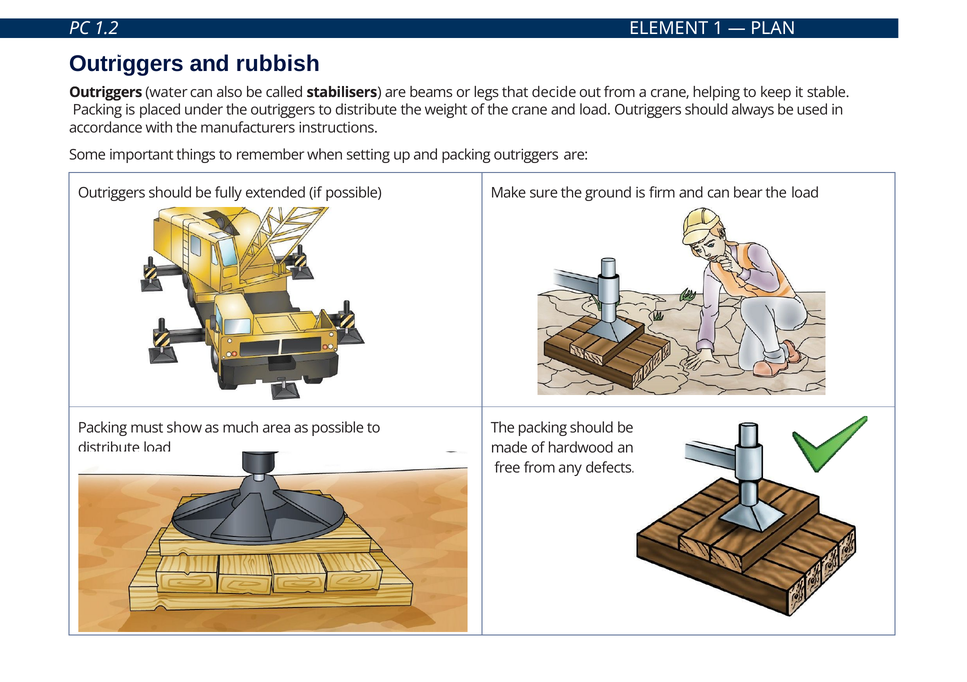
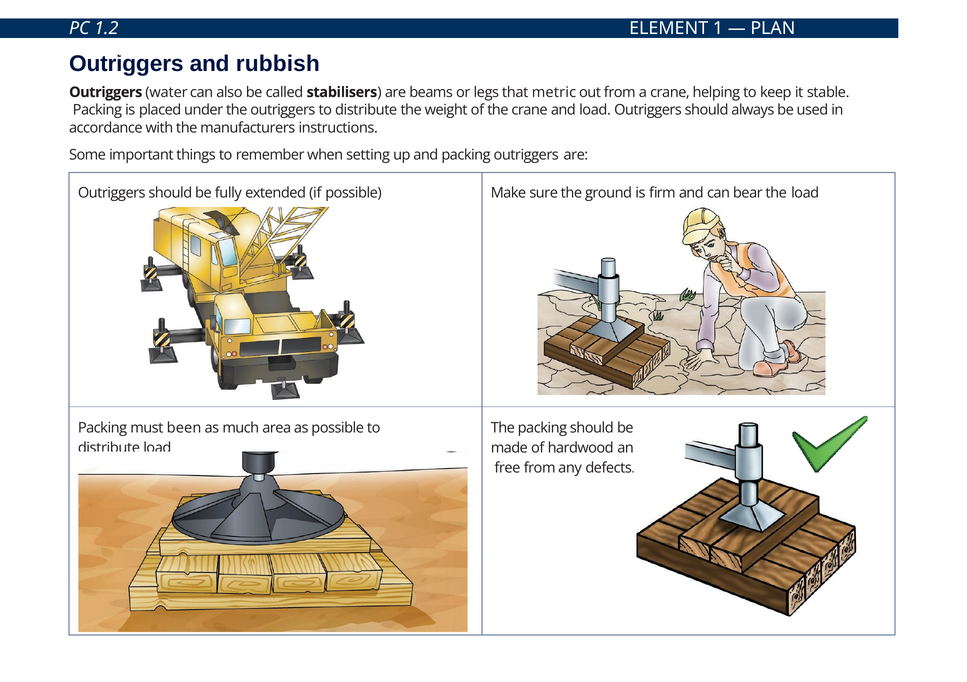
decide: decide -> metric
show: show -> been
